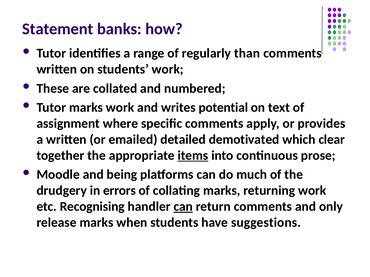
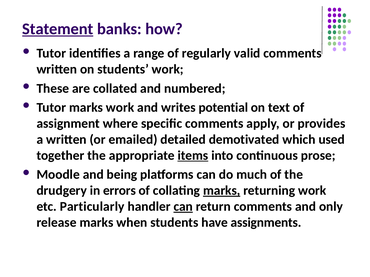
Statement underline: none -> present
than: than -> valid
clear: clear -> used
marks at (222, 191) underline: none -> present
Recognising: Recognising -> Particularly
suggestions: suggestions -> assignments
